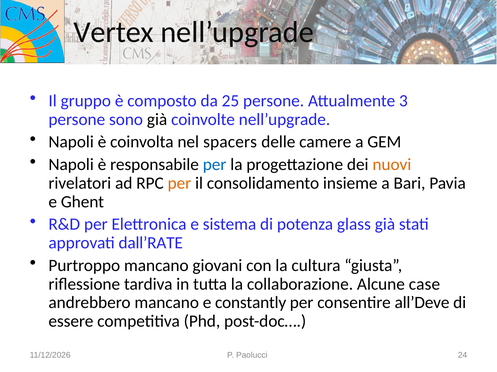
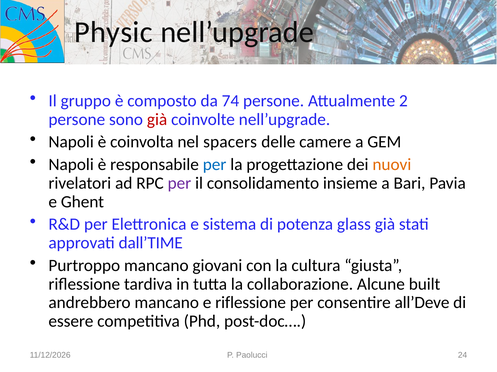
Vertex: Vertex -> Physic
25: 25 -> 74
3: 3 -> 2
già at (157, 120) colour: black -> red
per at (179, 183) colour: orange -> purple
dall’RATE: dall’RATE -> dall’TIME
case: case -> built
e constantly: constantly -> riflessione
